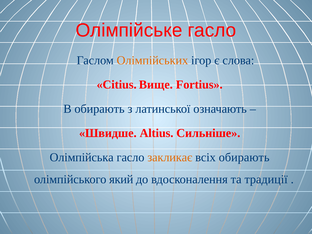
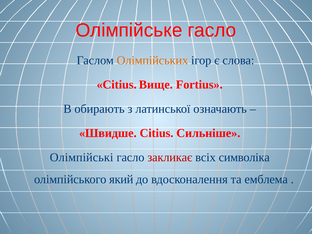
Швидше Altius: Altius -> Citius
Олімпійська: Олімпійська -> Олімпійські
закликає colour: orange -> red
всіх обирають: обирають -> символіка
традиції: традиції -> емблема
